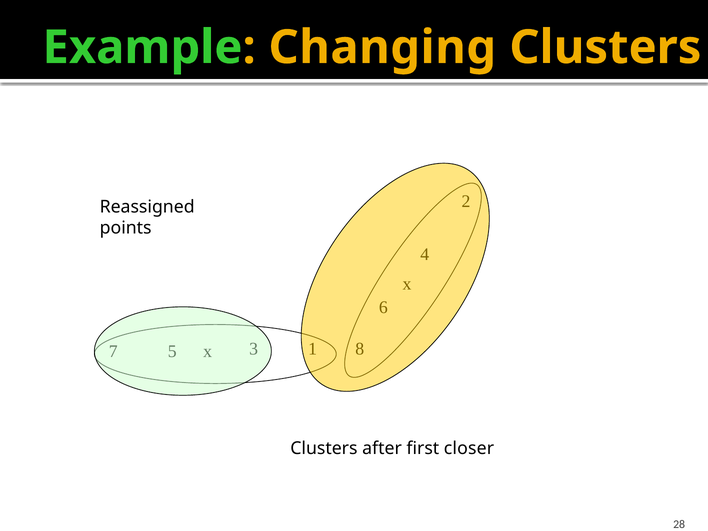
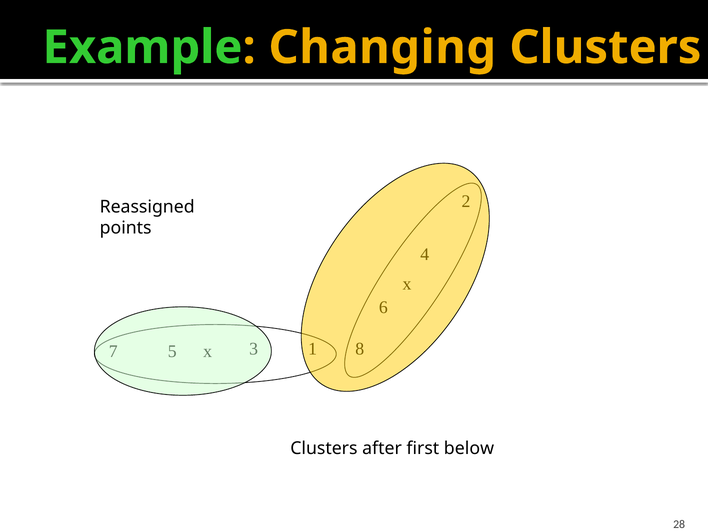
closer: closer -> below
